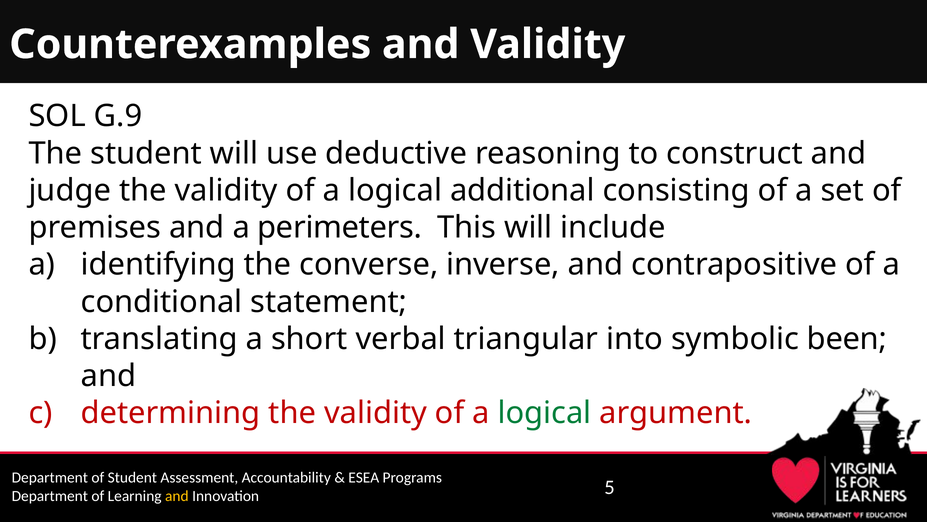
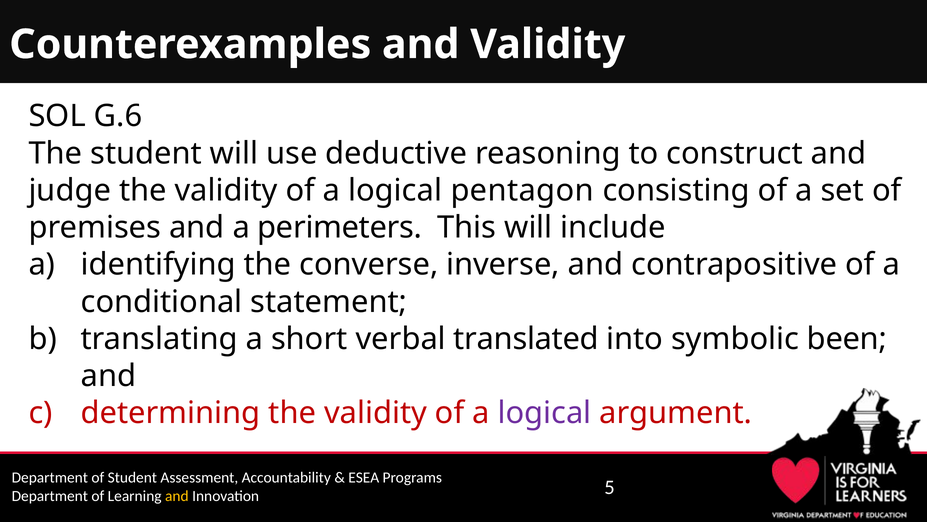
G.9: G.9 -> G.6
additional: additional -> pentagon
triangular: triangular -> translated
logical at (545, 413) colour: green -> purple
